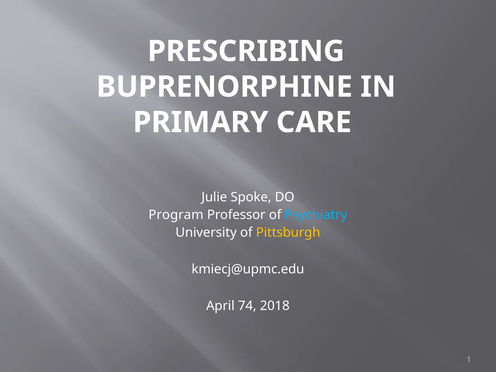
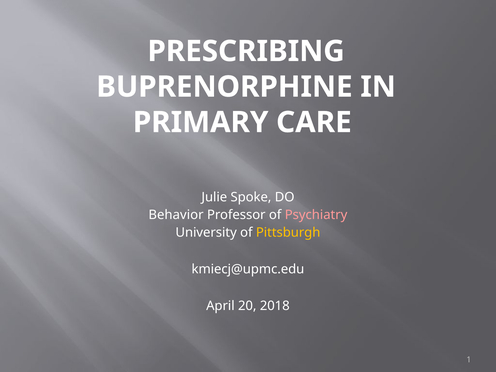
Program: Program -> Behavior
Psychiatry colour: light blue -> pink
74: 74 -> 20
